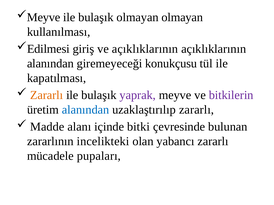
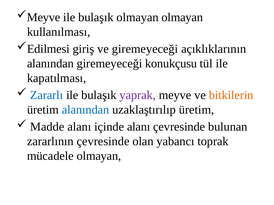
ve açıklıklarının: açıklıklarının -> giremeyeceği
Zararlı at (47, 95) colour: orange -> blue
bitkilerin colour: purple -> orange
uzaklaştırılıp zararlı: zararlı -> üretim
içinde bitki: bitki -> alanı
zararlının incelikteki: incelikteki -> çevresinde
yabancı zararlı: zararlı -> toprak
mücadele pupaları: pupaları -> olmayan
